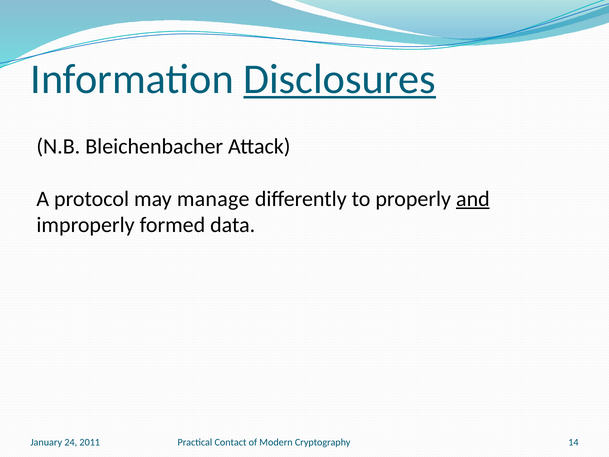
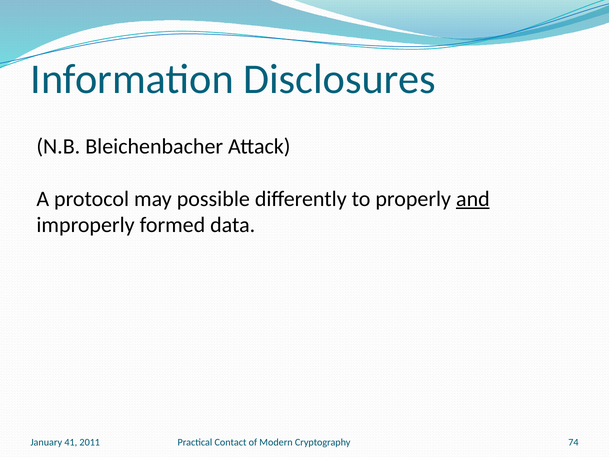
Disclosures underline: present -> none
manage: manage -> possible
14: 14 -> 74
24: 24 -> 41
